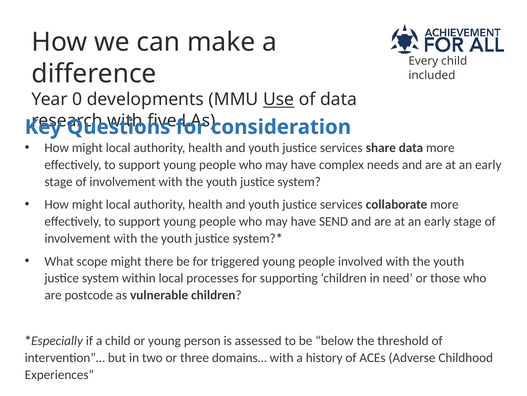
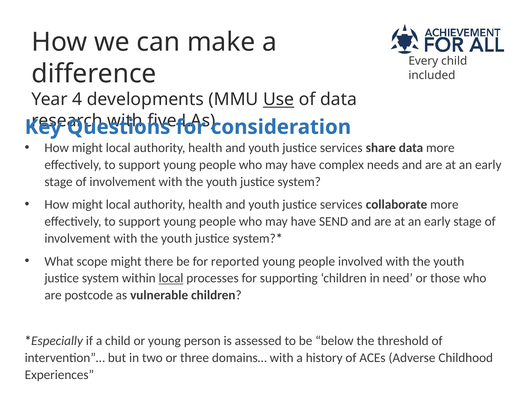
0: 0 -> 4
triggered: triggered -> reported
local at (171, 278) underline: none -> present
